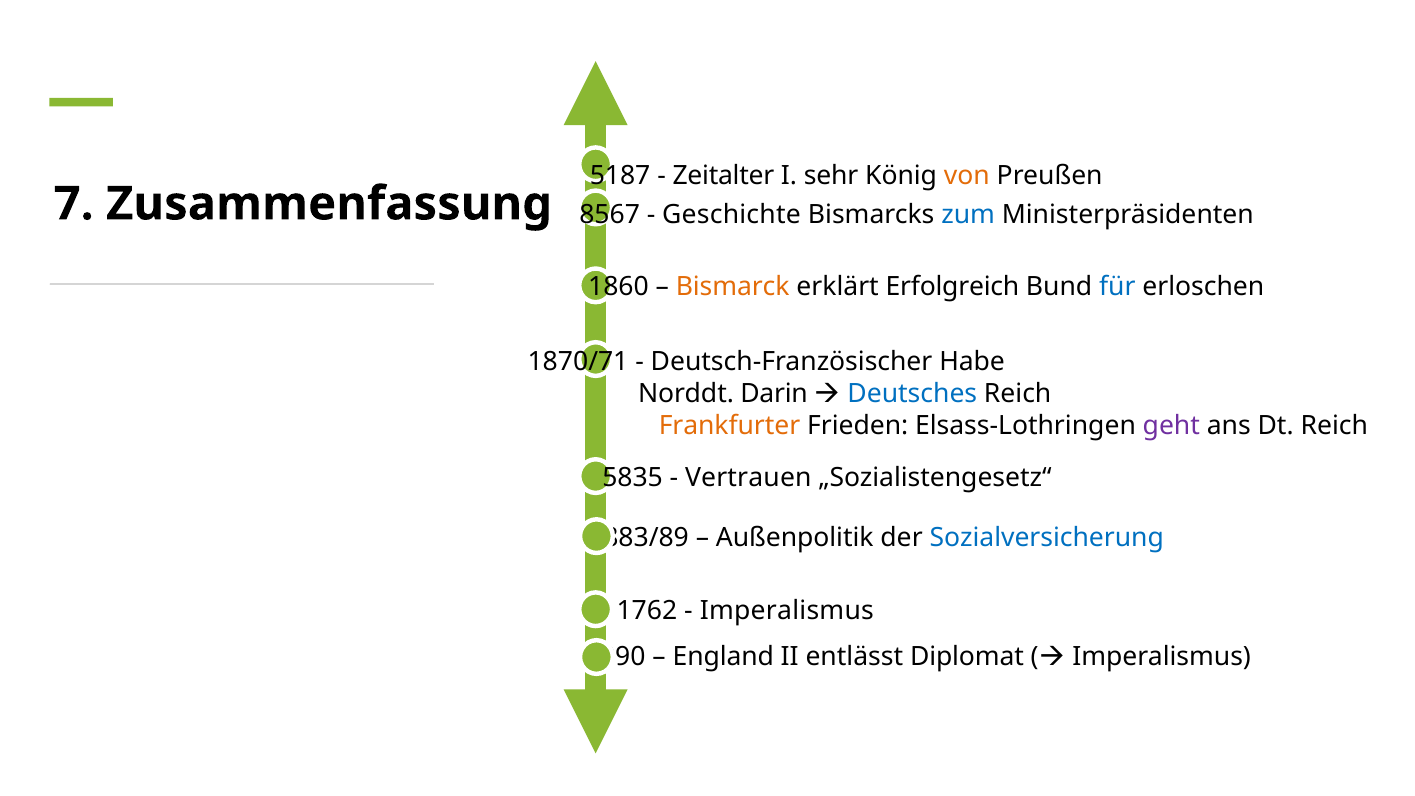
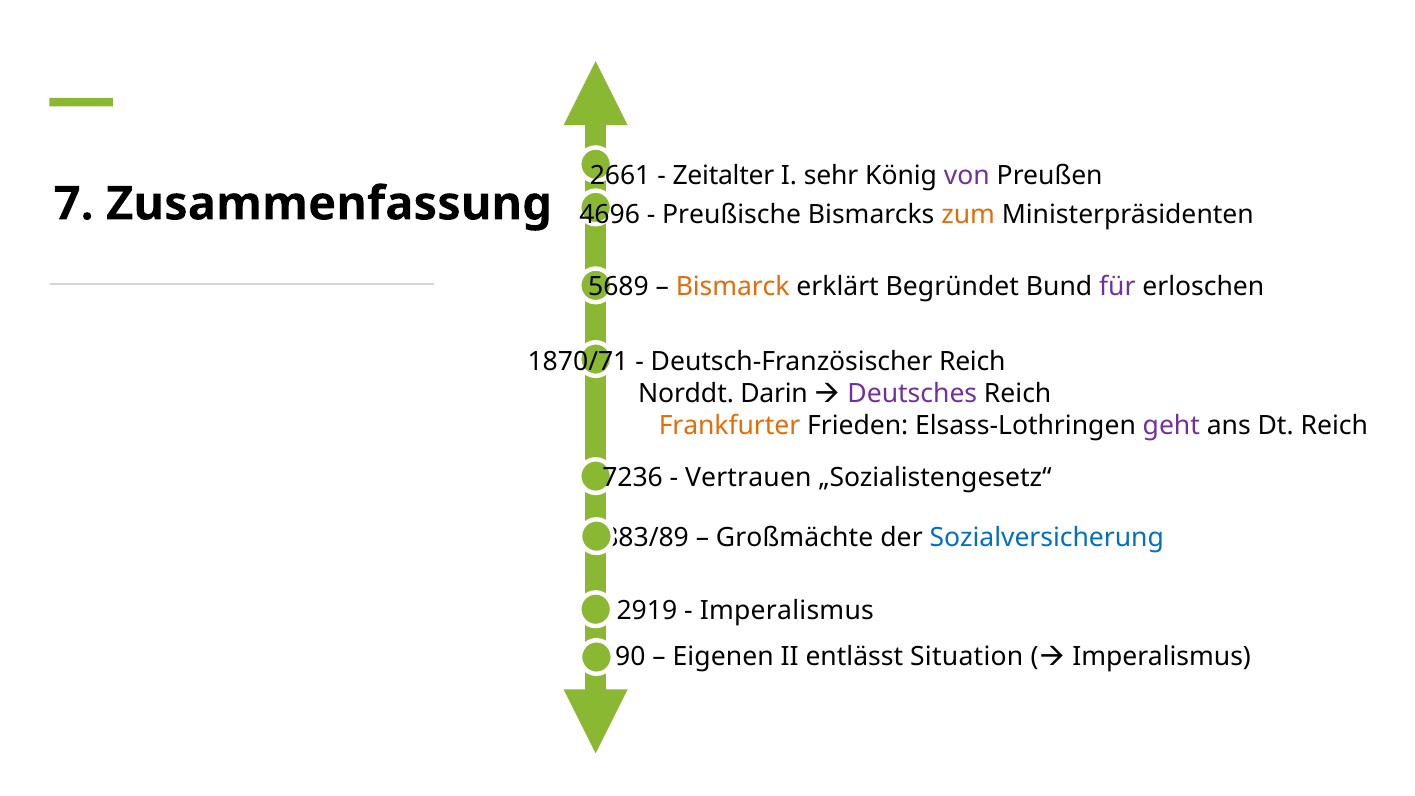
5187: 5187 -> 2661
von colour: orange -> purple
8567: 8567 -> 4696
Geschichte: Geschichte -> Preußische
zum colour: blue -> orange
1860: 1860 -> 5689
Erfolgreich: Erfolgreich -> Begründet
für colour: blue -> purple
Deutsch-Französischer Habe: Habe -> Reich
Deutsches colour: blue -> purple
5835: 5835 -> 7236
Außenpolitik: Außenpolitik -> Großmächte
1762: 1762 -> 2919
England: England -> Eigenen
Diplomat: Diplomat -> Situation
